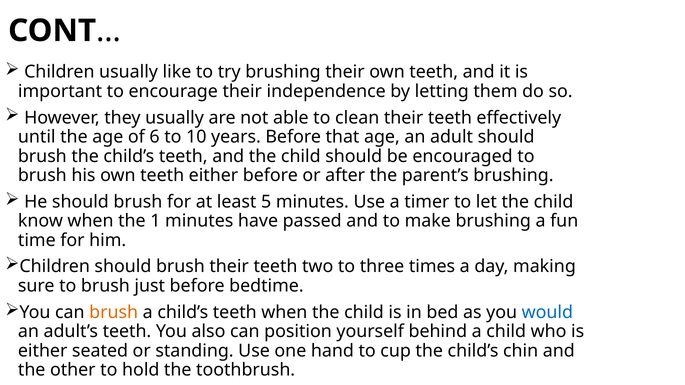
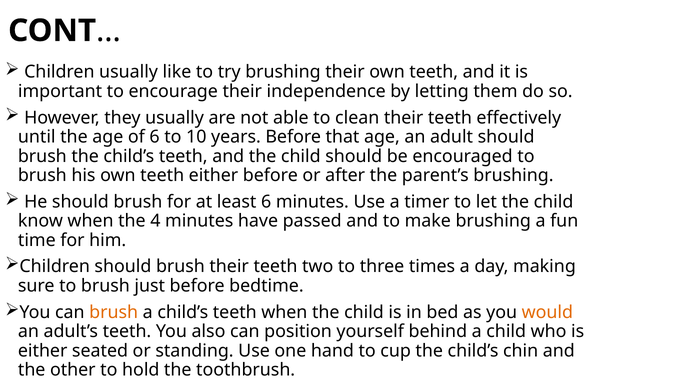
least 5: 5 -> 6
1: 1 -> 4
would colour: blue -> orange
